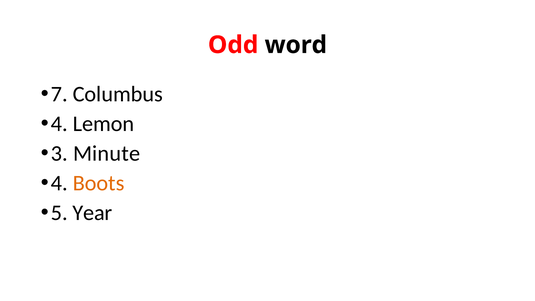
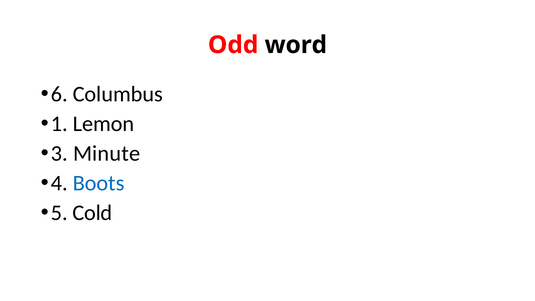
7: 7 -> 6
4 at (59, 124): 4 -> 1
Boots colour: orange -> blue
Year: Year -> Cold
